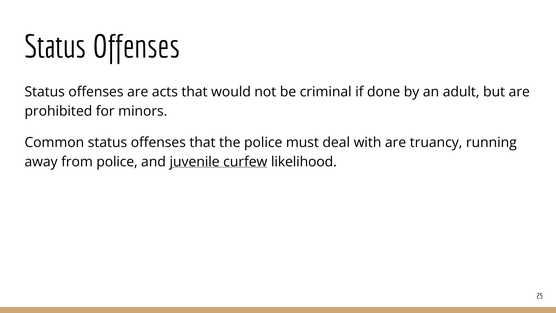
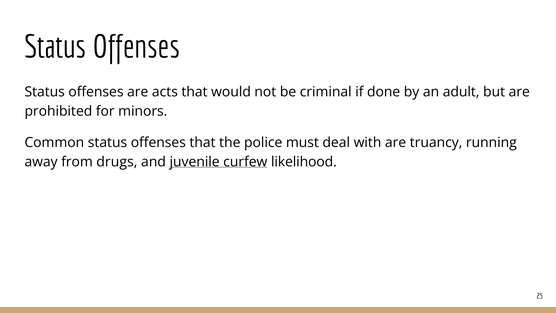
from police: police -> drugs
